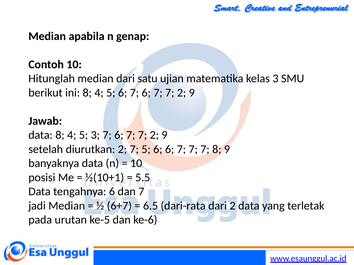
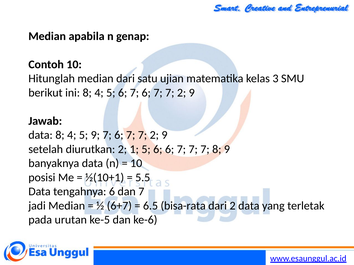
5 3: 3 -> 9
2 7: 7 -> 1
dari-rata: dari-rata -> bisa-rata
